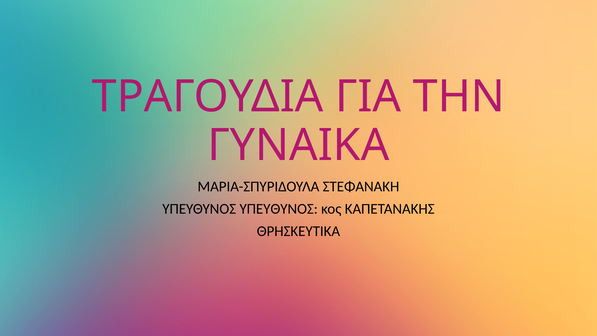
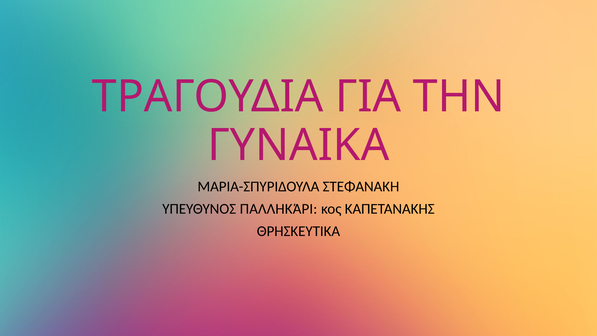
ΥΠΕΥΘΥΝΟΣ ΥΠΕΥΘΥΝΟΣ: ΥΠΕΥΘΥΝΟΣ -> ΠΑΛΛΗΚΆΡΙ
